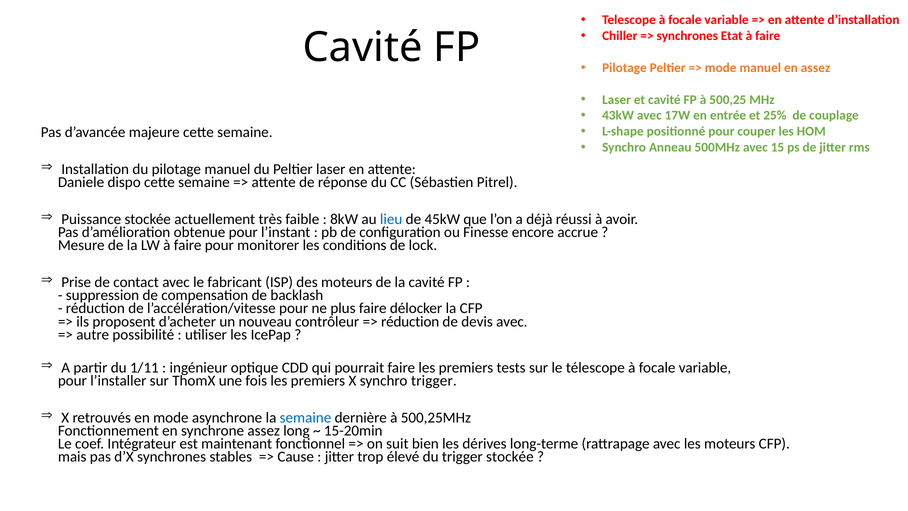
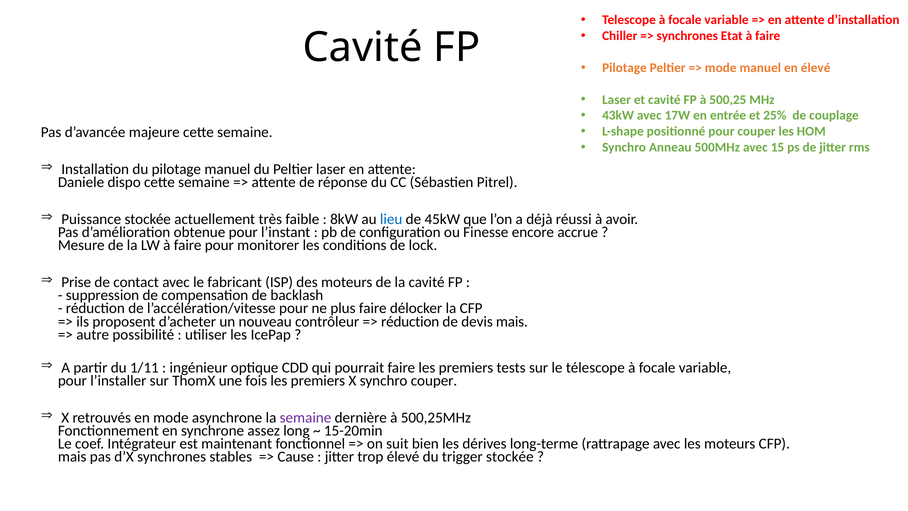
en assez: assez -> élevé
devis avec: avec -> mais
synchro trigger: trigger -> couper
semaine at (305, 418) colour: blue -> purple
